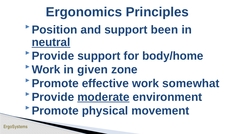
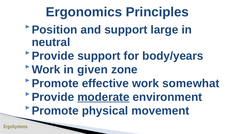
been: been -> large
neutral underline: present -> none
body/home: body/home -> body/years
